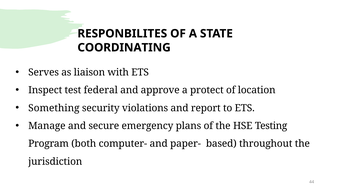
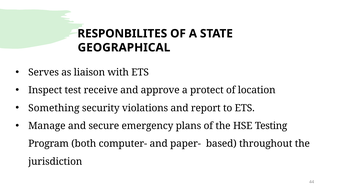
COORDINATING: COORDINATING -> GEOGRAPHICAL
federal: federal -> receive
